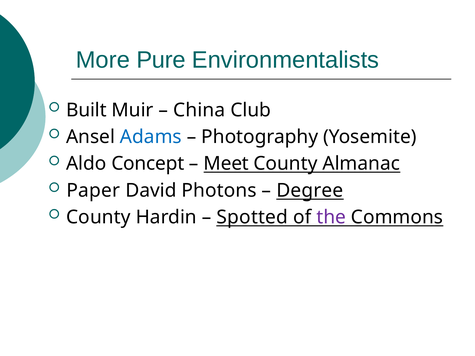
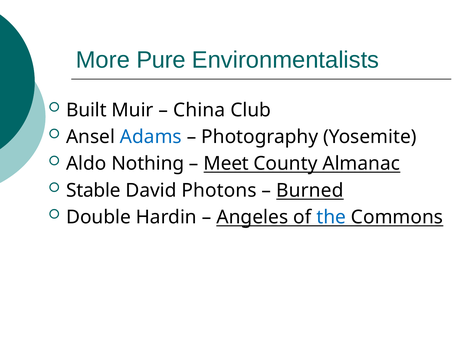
Concept: Concept -> Nothing
Paper: Paper -> Stable
Degree: Degree -> Burned
County at (98, 217): County -> Double
Spotted: Spotted -> Angeles
the colour: purple -> blue
